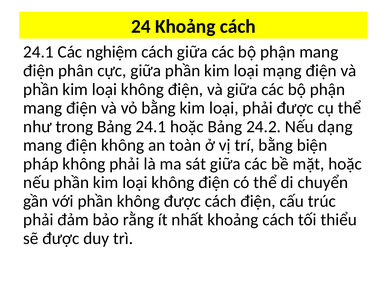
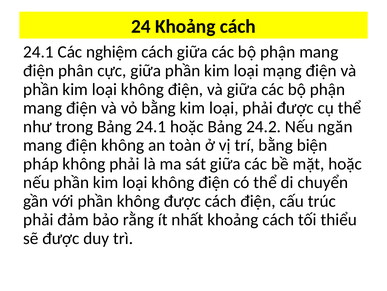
dạng: dạng -> ngăn
